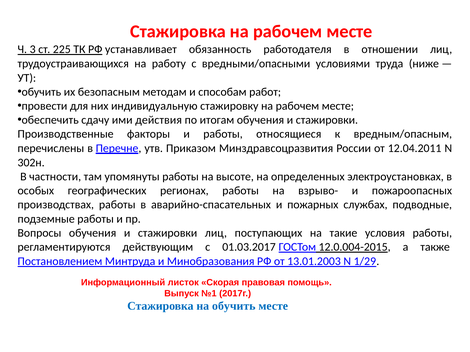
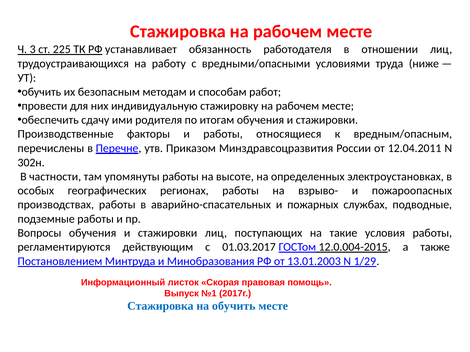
действия: действия -> родителя
